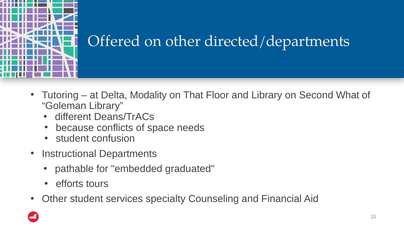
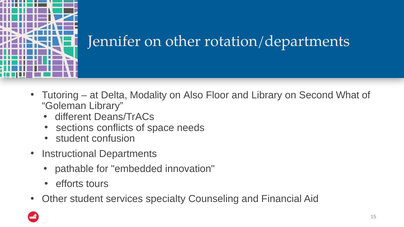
Offered: Offered -> Jennifer
directed/departments: directed/departments -> rotation/departments
That: That -> Also
because: because -> sections
graduated: graduated -> innovation
